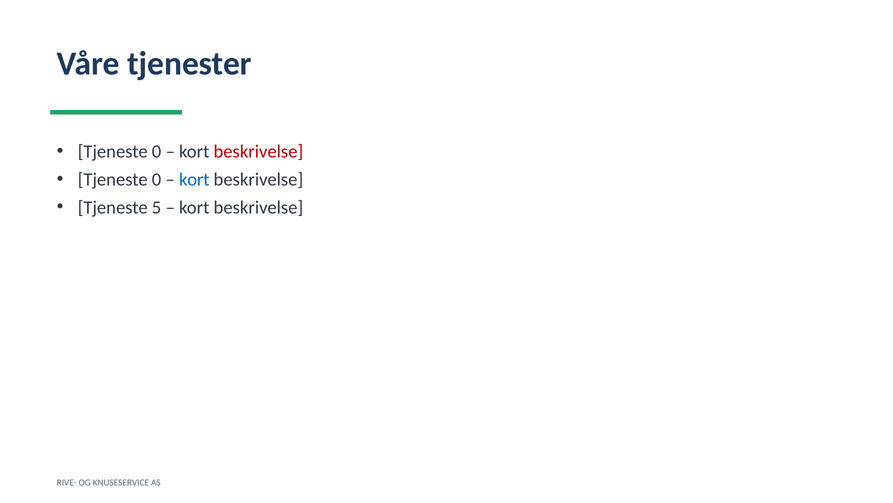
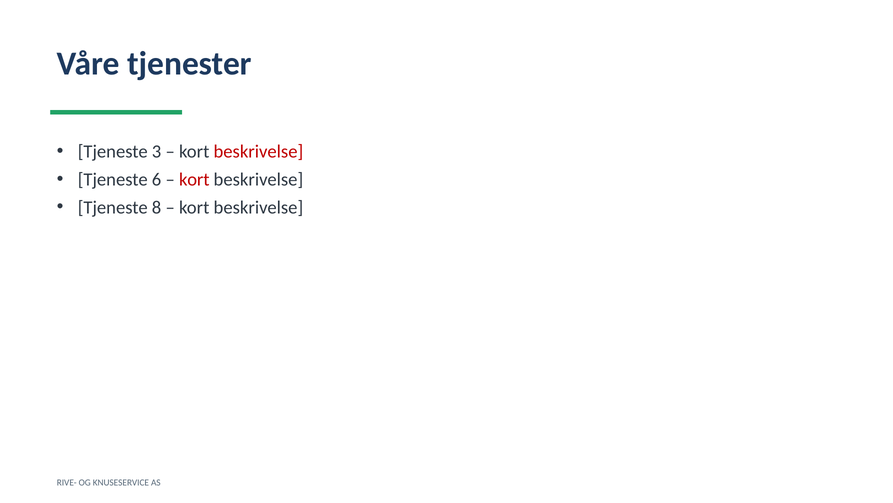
0 at (157, 151): 0 -> 3
0 at (157, 179): 0 -> 6
kort at (194, 179) colour: blue -> red
5: 5 -> 8
